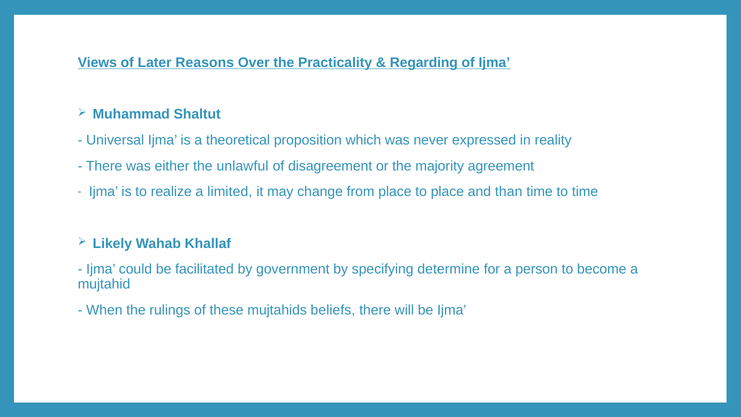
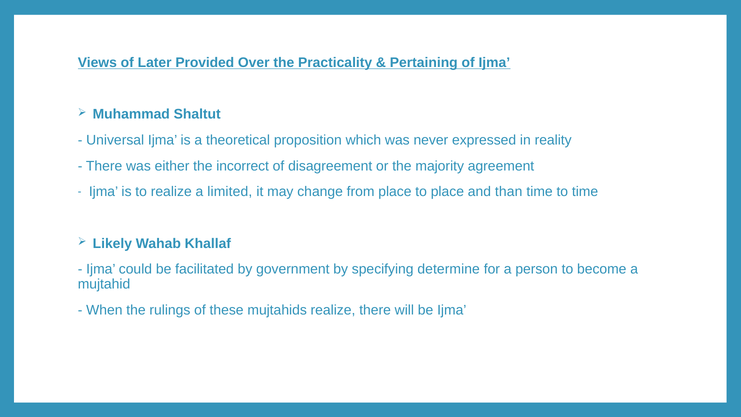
Reasons: Reasons -> Provided
Regarding: Regarding -> Pertaining
unlawful: unlawful -> incorrect
mujtahids beliefs: beliefs -> realize
